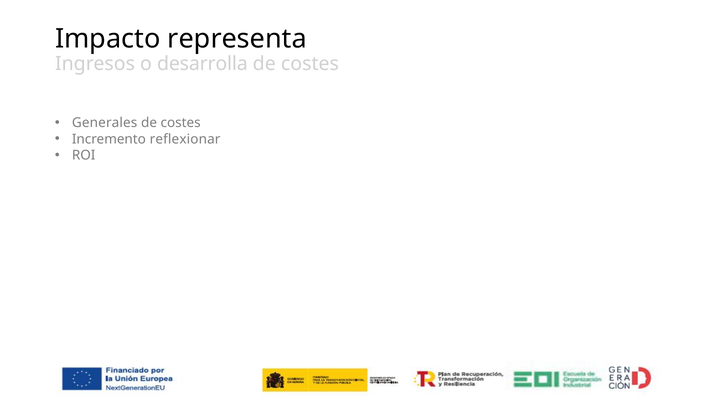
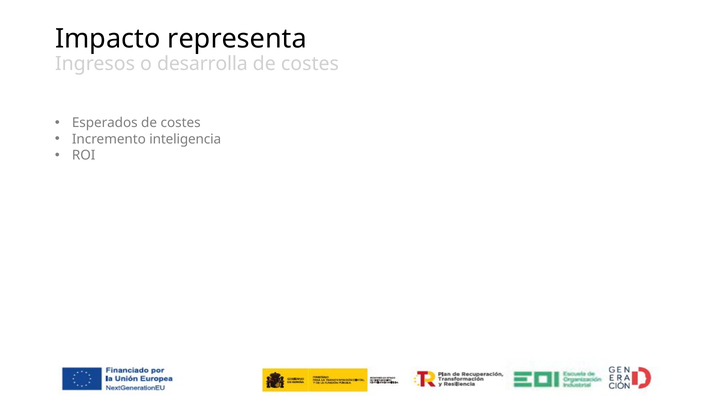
Generales: Generales -> Esperados
reflexionar: reflexionar -> inteligencia
